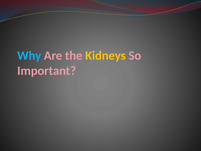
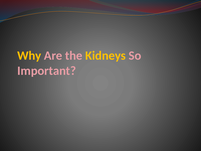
Why colour: light blue -> yellow
